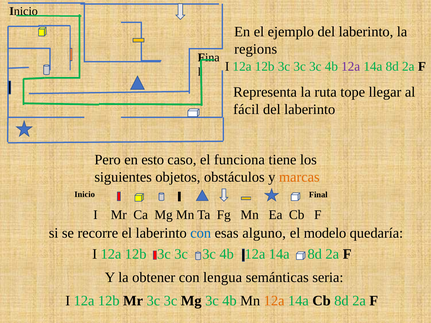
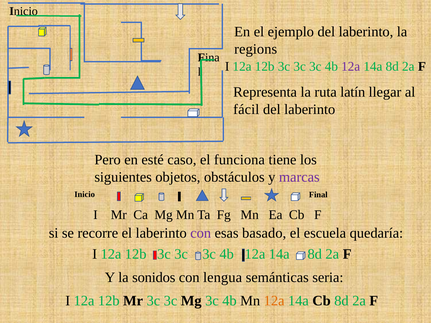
tope: tope -> latín
esto: esto -> esté
marcas colour: orange -> purple
con at (201, 233) colour: blue -> purple
alguno: alguno -> basado
modelo: modelo -> escuela
obtener: obtener -> sonidos
